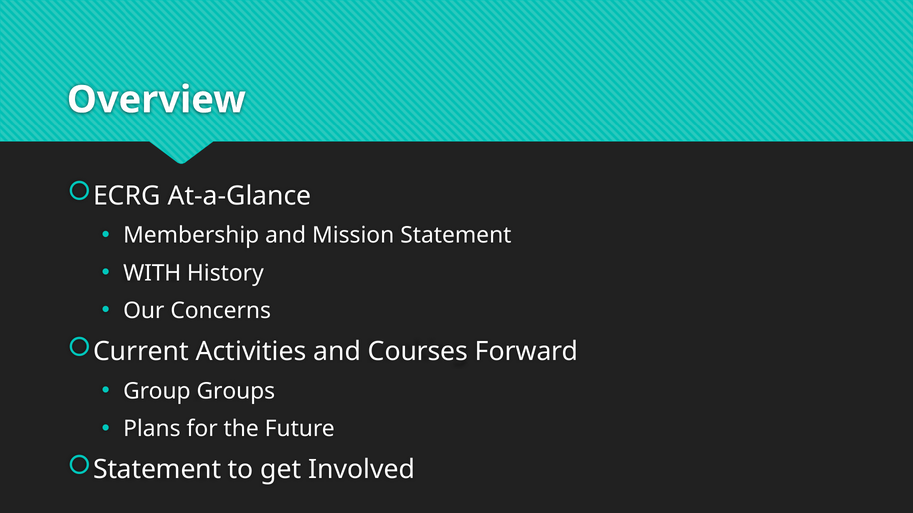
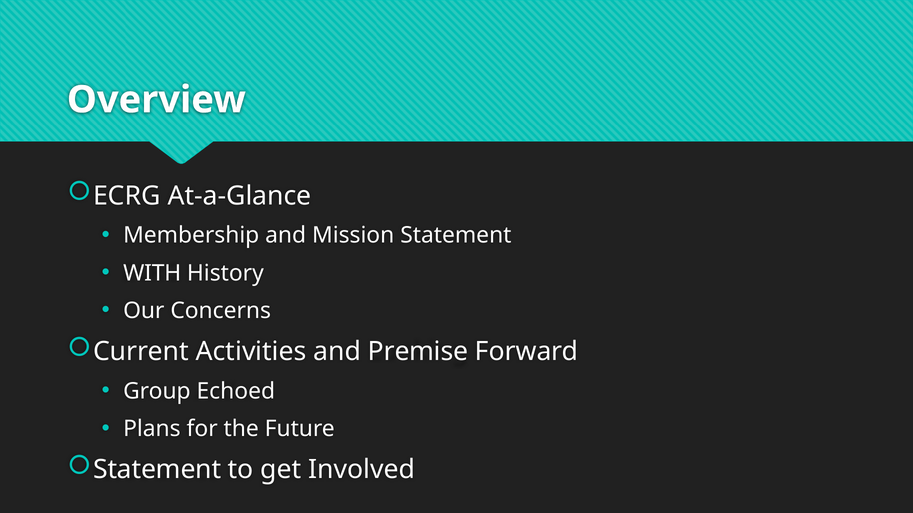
Courses: Courses -> Premise
Groups: Groups -> Echoed
